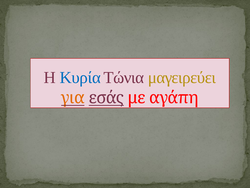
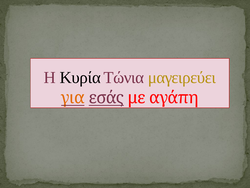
Κυρία colour: blue -> black
